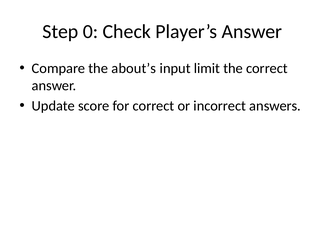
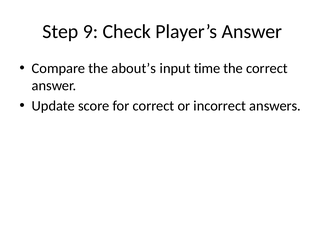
0: 0 -> 9
limit: limit -> time
